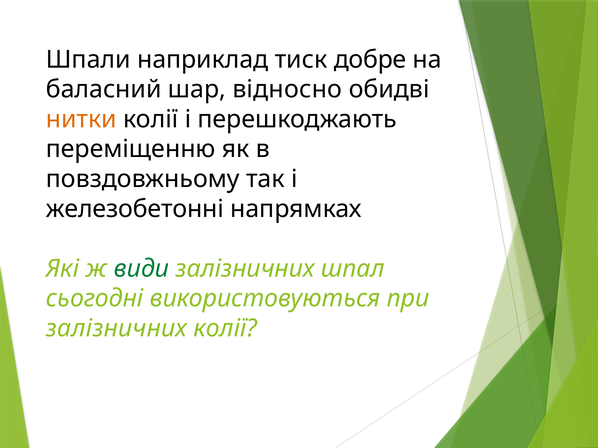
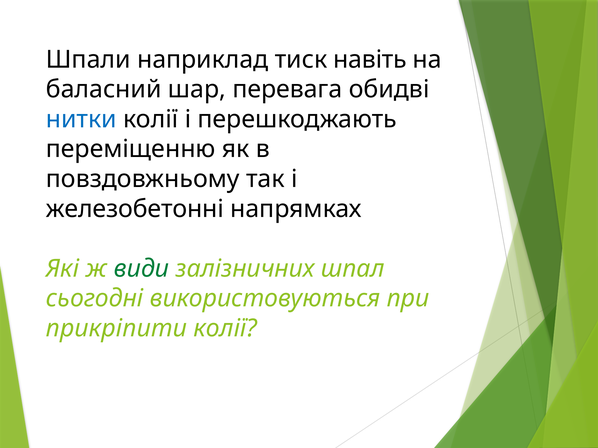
добре: добре -> навіть
відносно: відносно -> перевага
нитки colour: orange -> blue
залізничних at (116, 329): залізничних -> прикріпити
